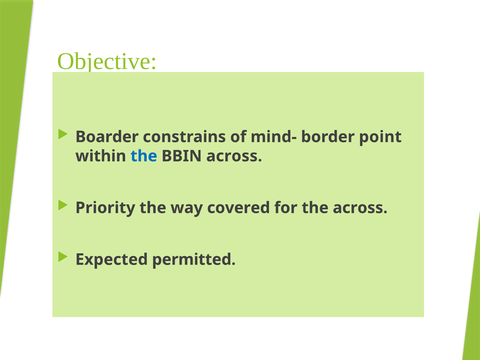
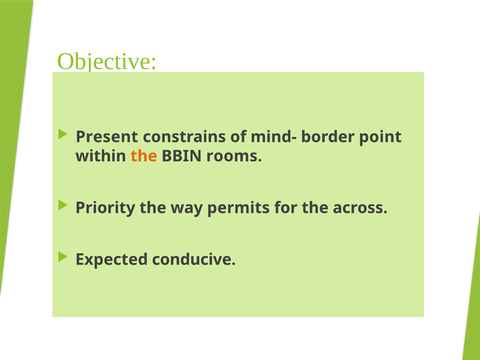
Boarder: Boarder -> Present
the at (144, 156) colour: blue -> orange
BBIN across: across -> rooms
covered: covered -> permits
permitted: permitted -> conducive
